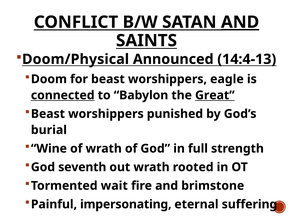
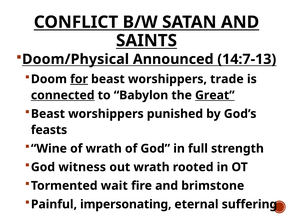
AND at (240, 22) underline: present -> none
14:4-13: 14:4-13 -> 14:7-13
for underline: none -> present
eagle: eagle -> trade
burial: burial -> feasts
seventh: seventh -> witness
